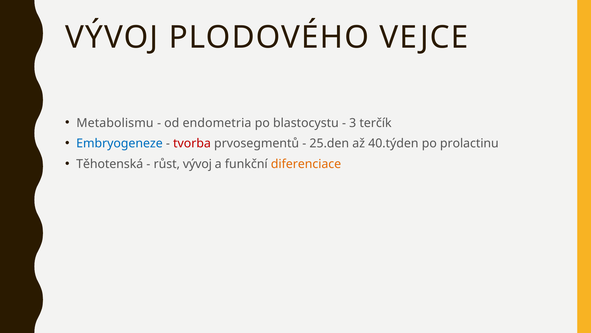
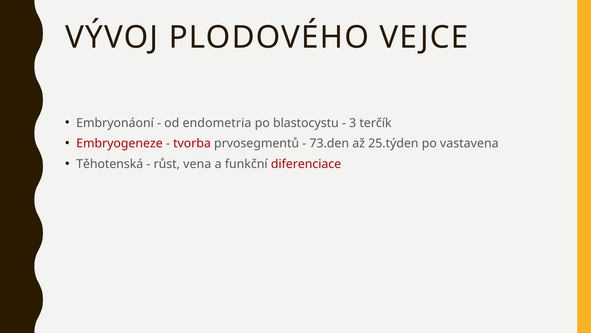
Metabolismu: Metabolismu -> Embryonáoní
Embryogeneze colour: blue -> red
25.den: 25.den -> 73.den
40.týden: 40.týden -> 25.týden
prolactinu: prolactinu -> vastavena
růst vývoj: vývoj -> vena
diferenciace colour: orange -> red
